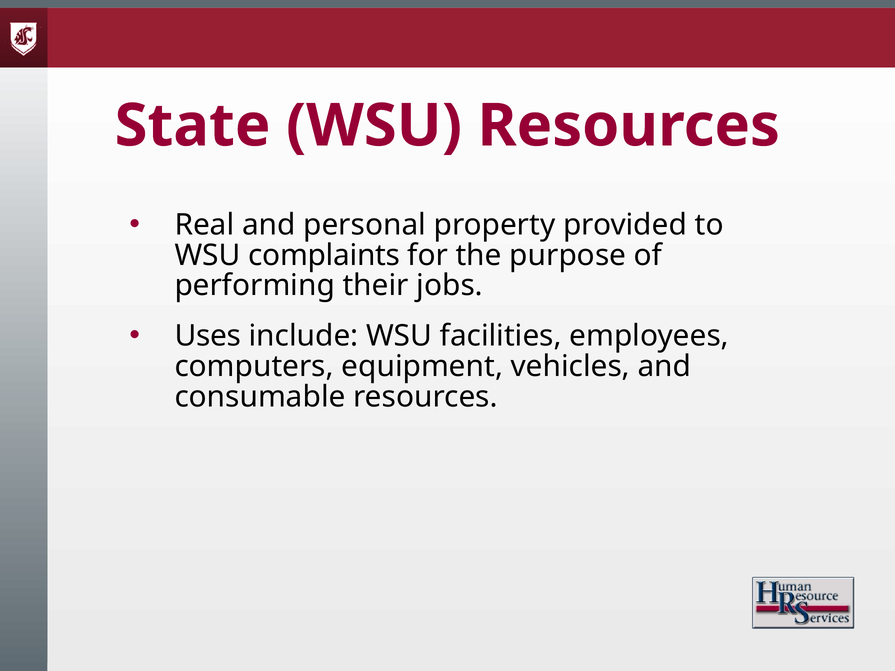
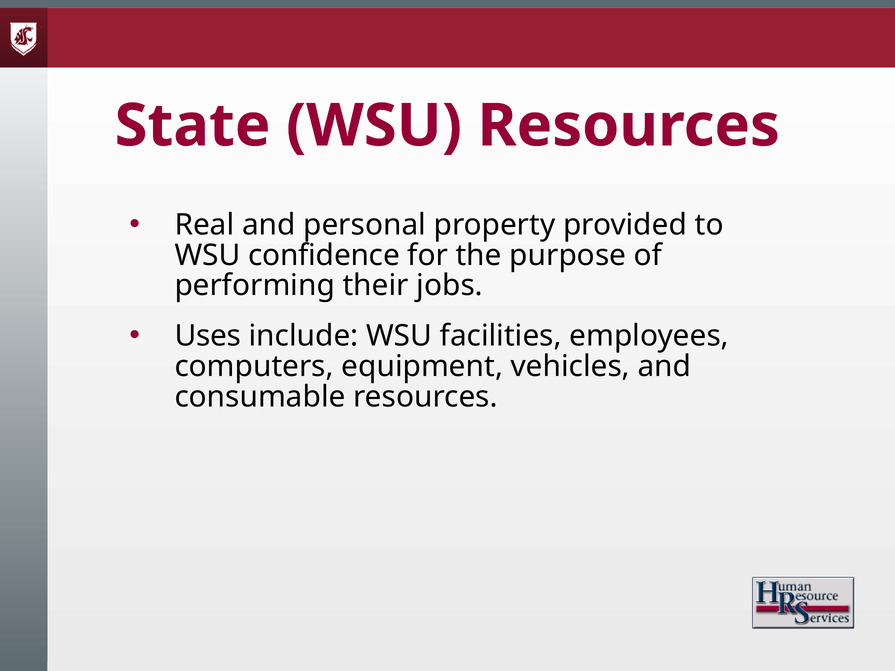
complaints: complaints -> confidence
